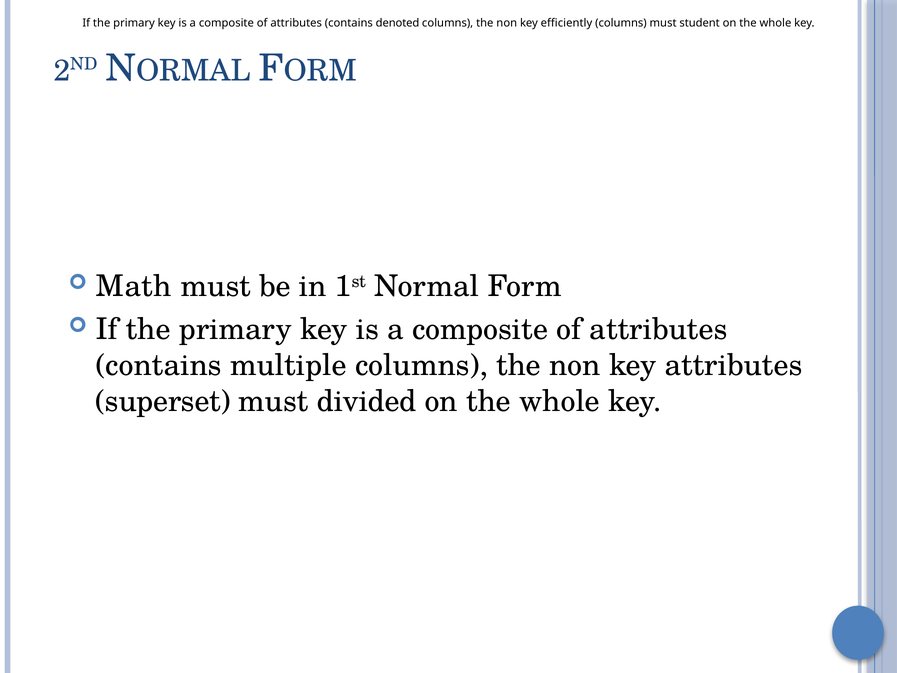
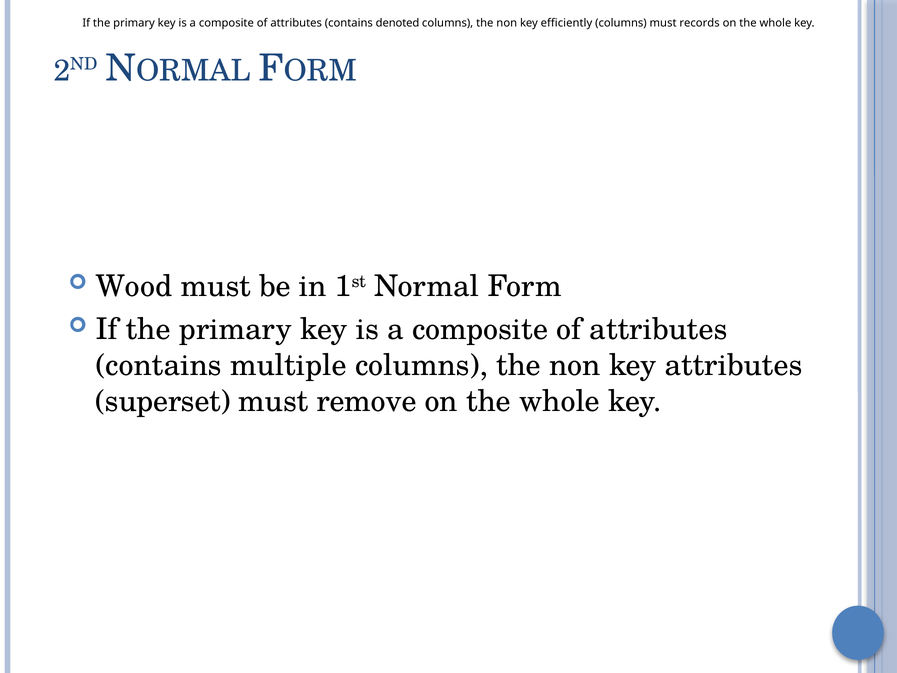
student: student -> records
Math: Math -> Wood
divided: divided -> remove
